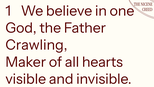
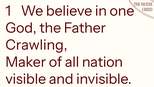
hearts: hearts -> nation
